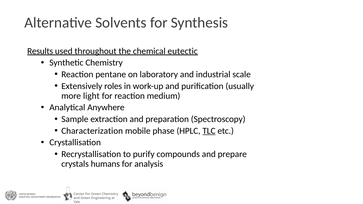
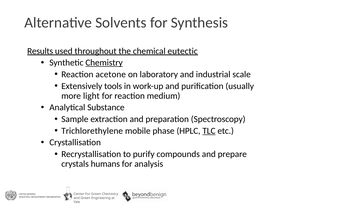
Chemistry at (104, 63) underline: none -> present
pentane: pentane -> acetone
roles: roles -> tools
Anywhere: Anywhere -> Substance
Characterization: Characterization -> Trichlorethylene
